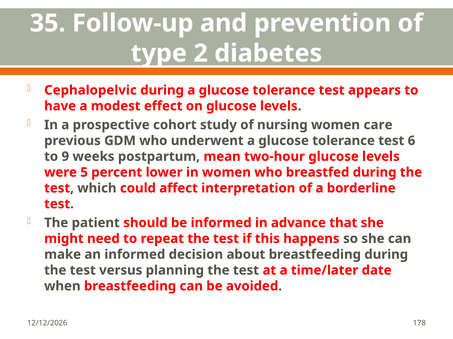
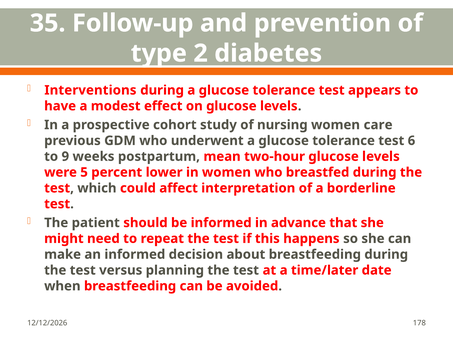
Cephalopelvic: Cephalopelvic -> Interventions
